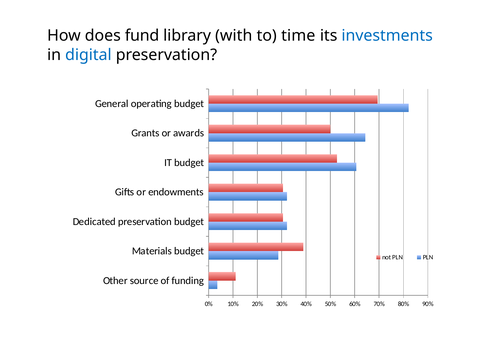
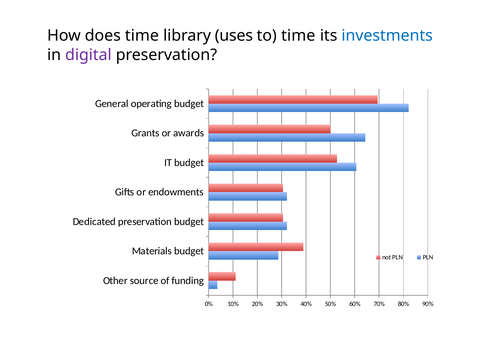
does fund: fund -> time
with: with -> uses
digital colour: blue -> purple
